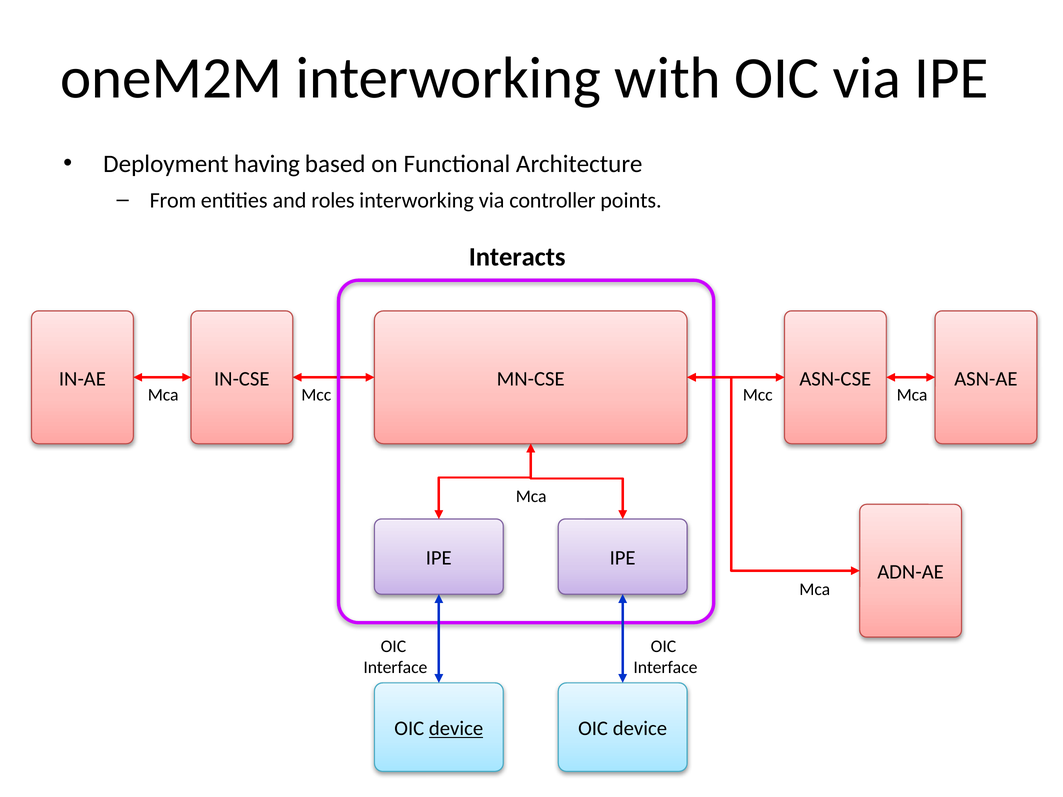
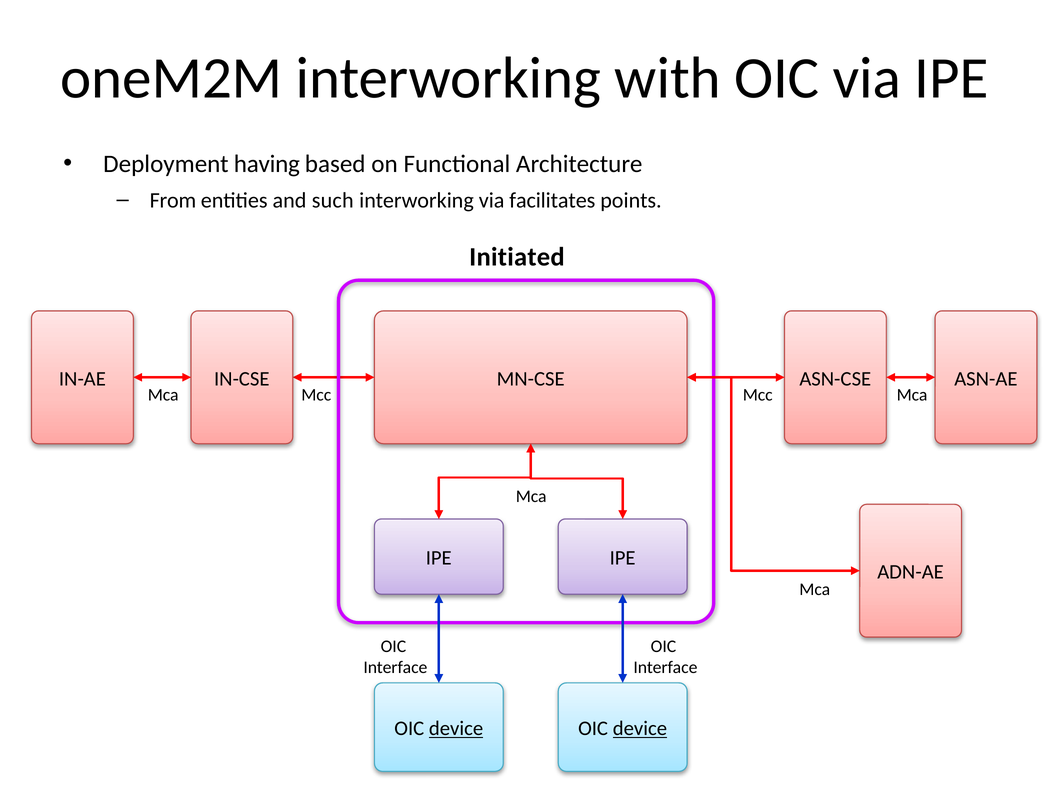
roles: roles -> such
controller: controller -> facilitates
Interacts: Interacts -> Initiated
device at (640, 729) underline: none -> present
